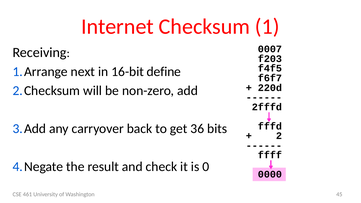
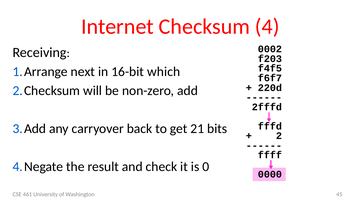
1: 1 -> 4
0007: 0007 -> 0002
define: define -> which
36: 36 -> 21
